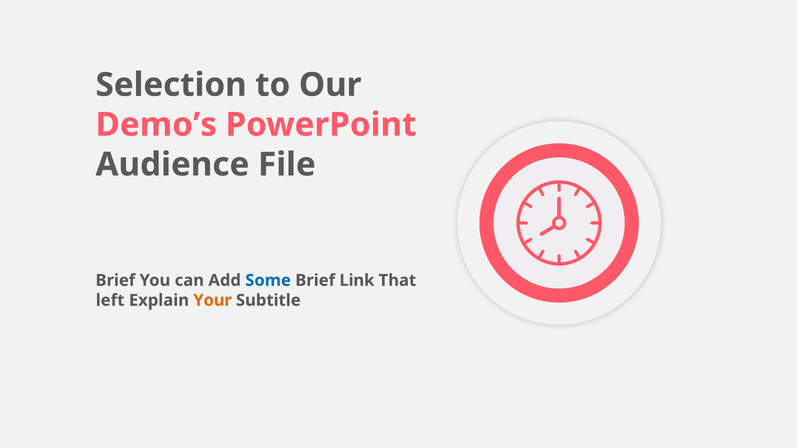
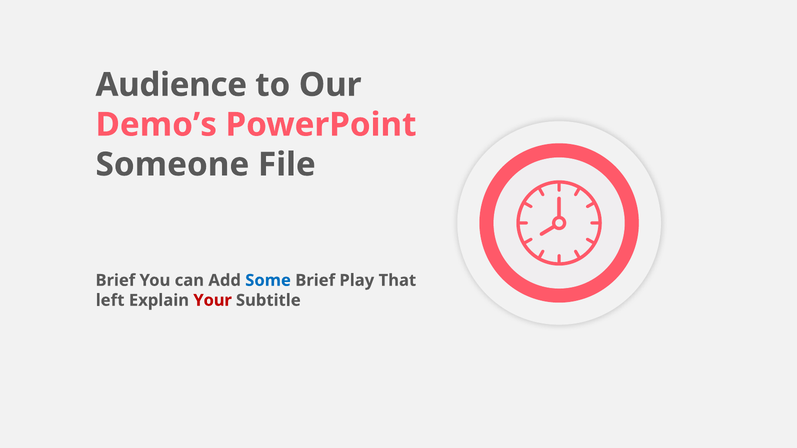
Selection: Selection -> Audience
Audience: Audience -> Someone
Link: Link -> Play
Your colour: orange -> red
